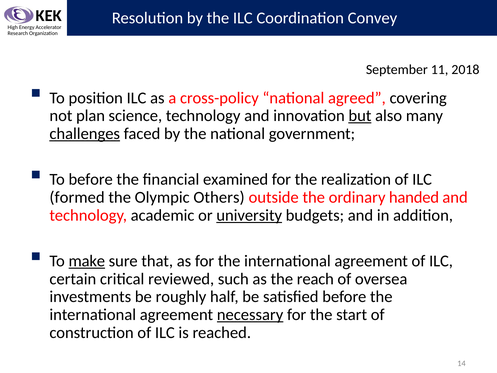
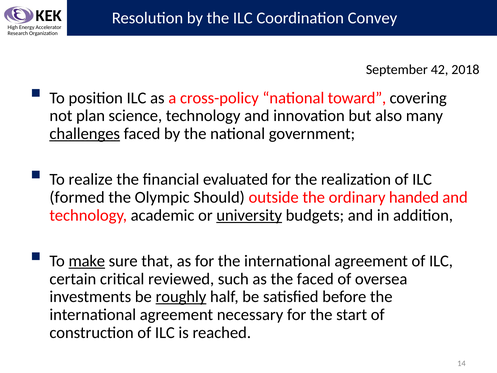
11: 11 -> 42
agreed: agreed -> toward
but underline: present -> none
To before: before -> realize
examined: examined -> evaluated
Others: Others -> Should
the reach: reach -> faced
roughly underline: none -> present
necessary underline: present -> none
